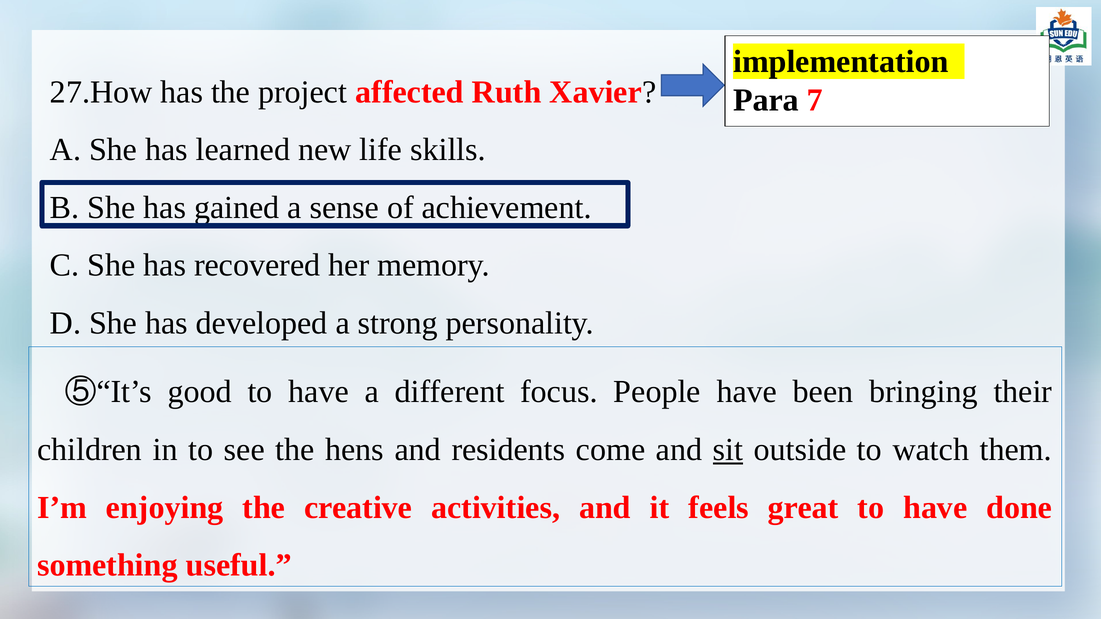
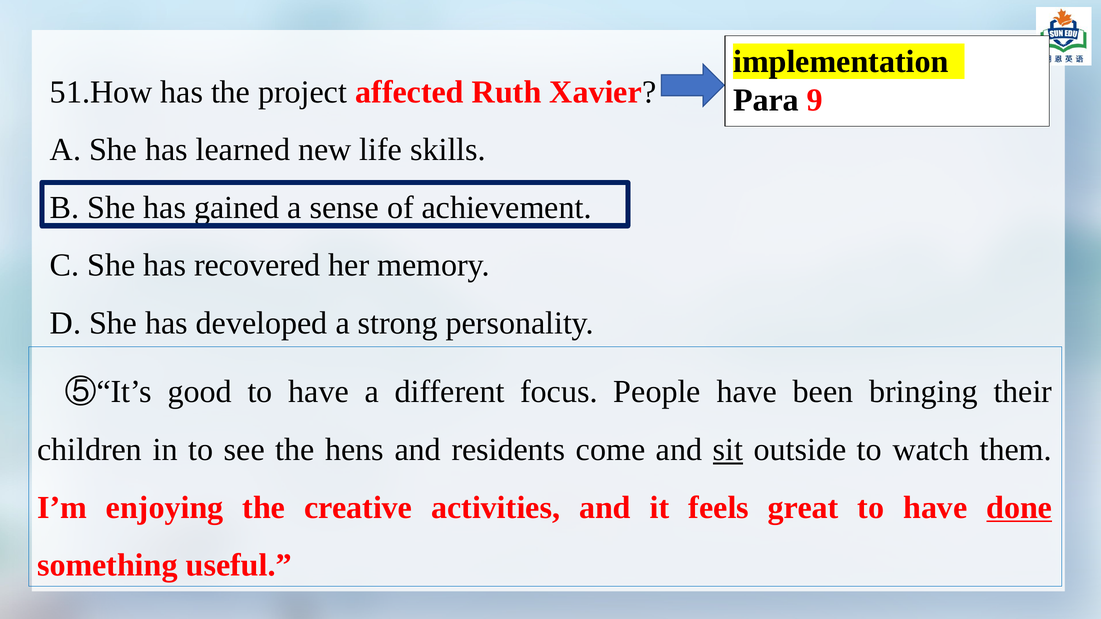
27.How: 27.How -> 51.How
7: 7 -> 9
done underline: none -> present
